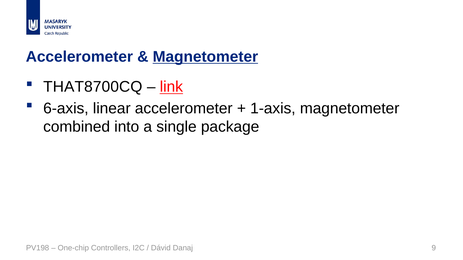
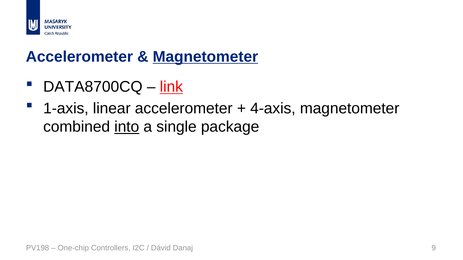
THAT8700CQ: THAT8700CQ -> DATA8700CQ
6-axis: 6-axis -> 1-axis
1-axis: 1-axis -> 4-axis
into underline: none -> present
